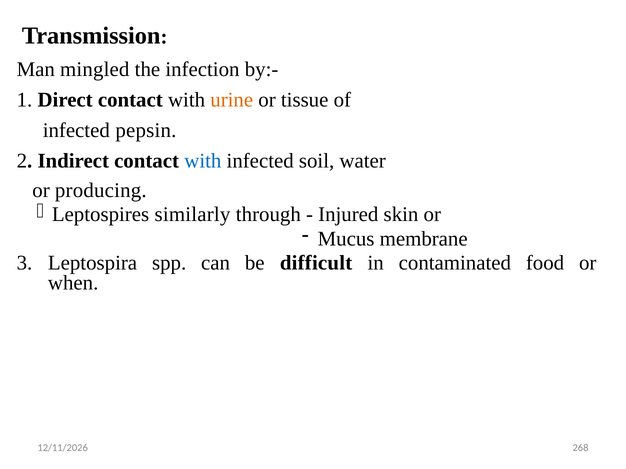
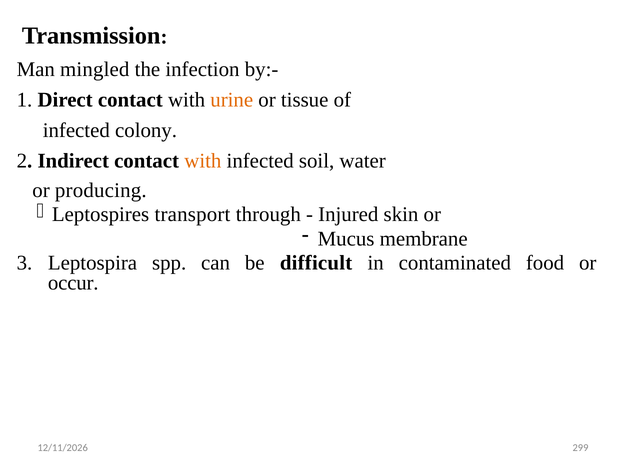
pepsin: pepsin -> colony
with at (203, 161) colour: blue -> orange
similarly: similarly -> transport
when: when -> occur
268: 268 -> 299
